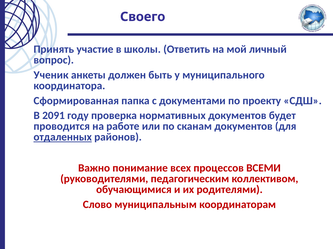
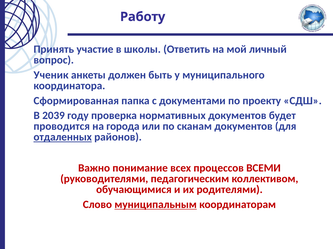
Своего: Своего -> Работу
2091: 2091 -> 2039
работе: работе -> города
муниципальным underline: none -> present
